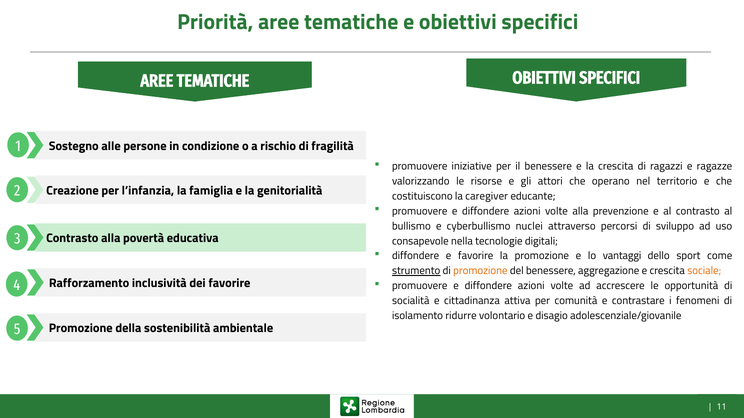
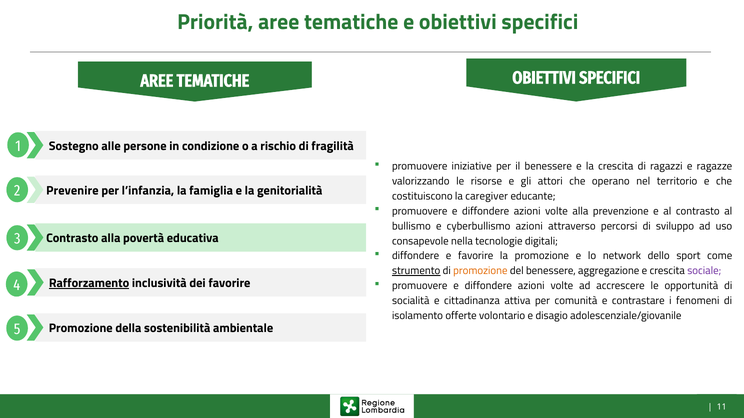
Creazione: Creazione -> Prevenire
cyberbullismo nuclei: nuclei -> azioni
vantaggi: vantaggi -> network
sociale colour: orange -> purple
Rafforzamento underline: none -> present
ridurre: ridurre -> offerte
